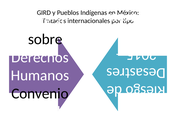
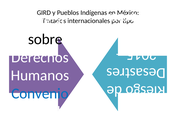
Convenio colour: black -> blue
